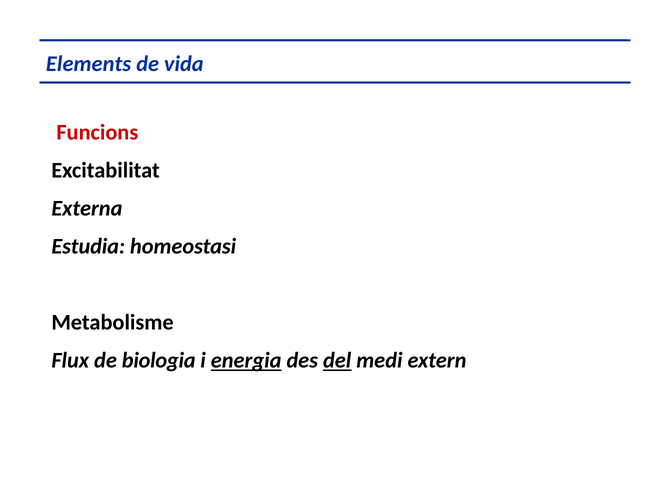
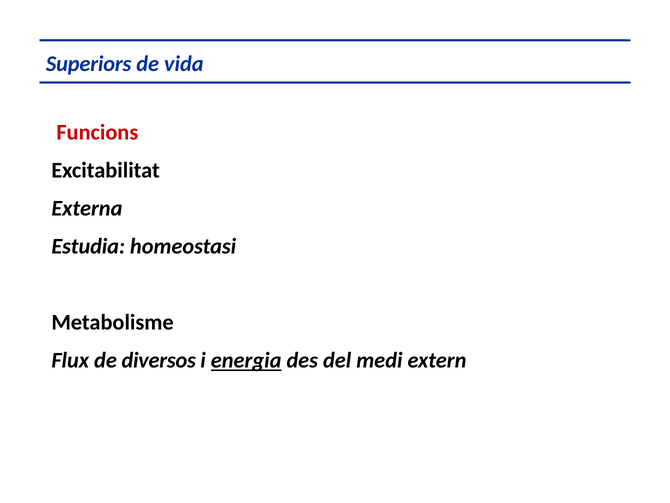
Elements: Elements -> Superiors
biologia: biologia -> diversos
del underline: present -> none
